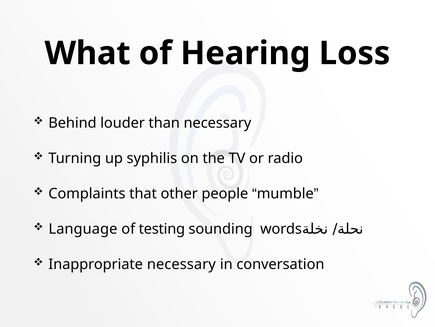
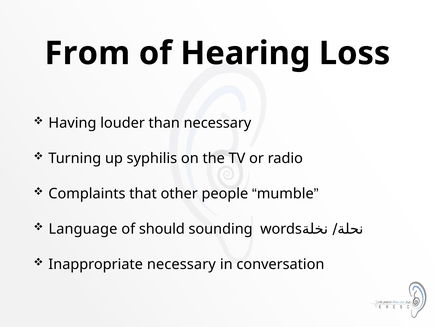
What: What -> From
Behind: Behind -> Having
testing: testing -> should
